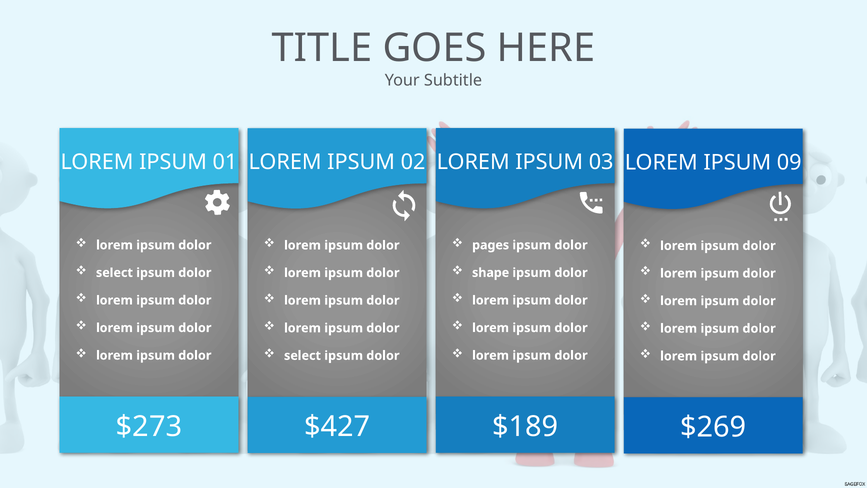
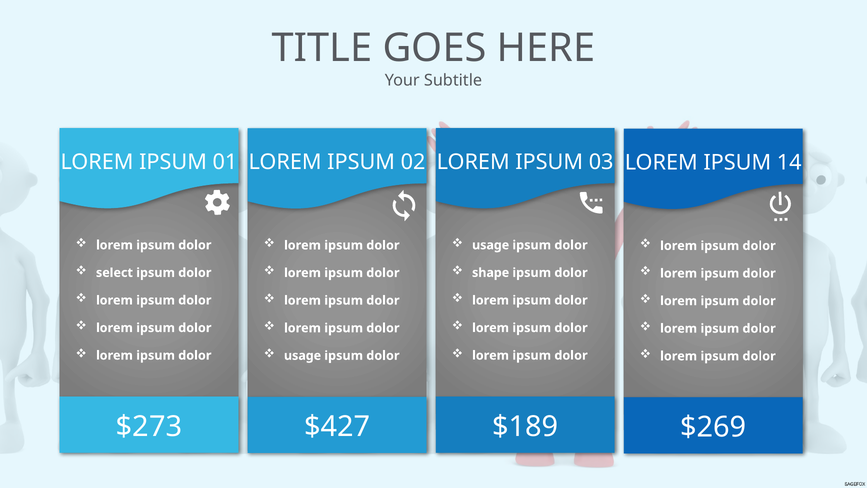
09: 09 -> 14
pages at (491, 245): pages -> usage
select at (302, 355): select -> usage
